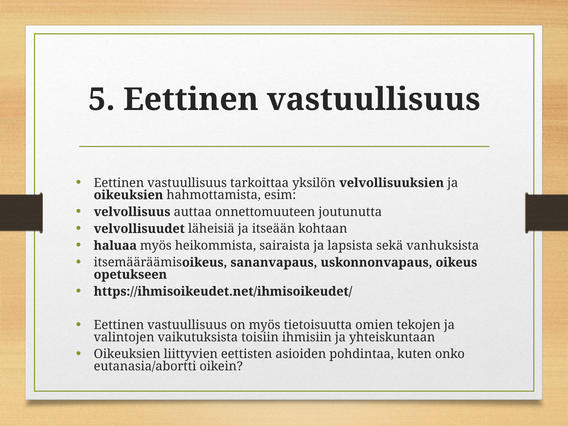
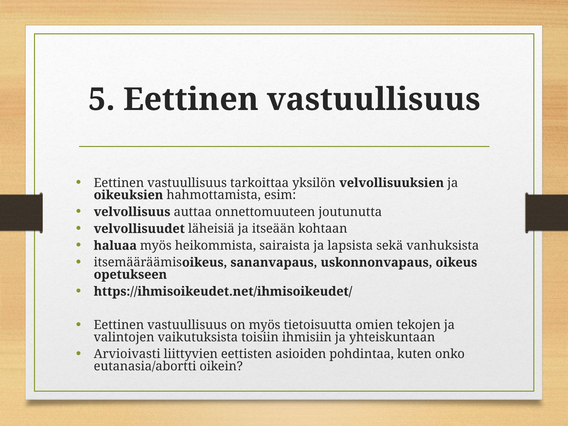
Oikeuksien at (127, 354): Oikeuksien -> Arvioivasti
